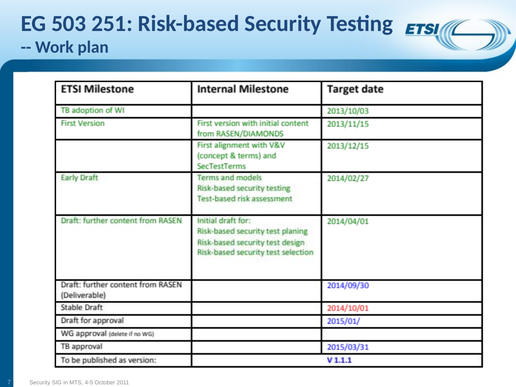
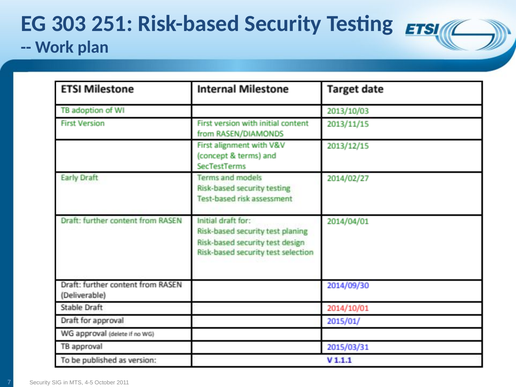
503: 503 -> 303
